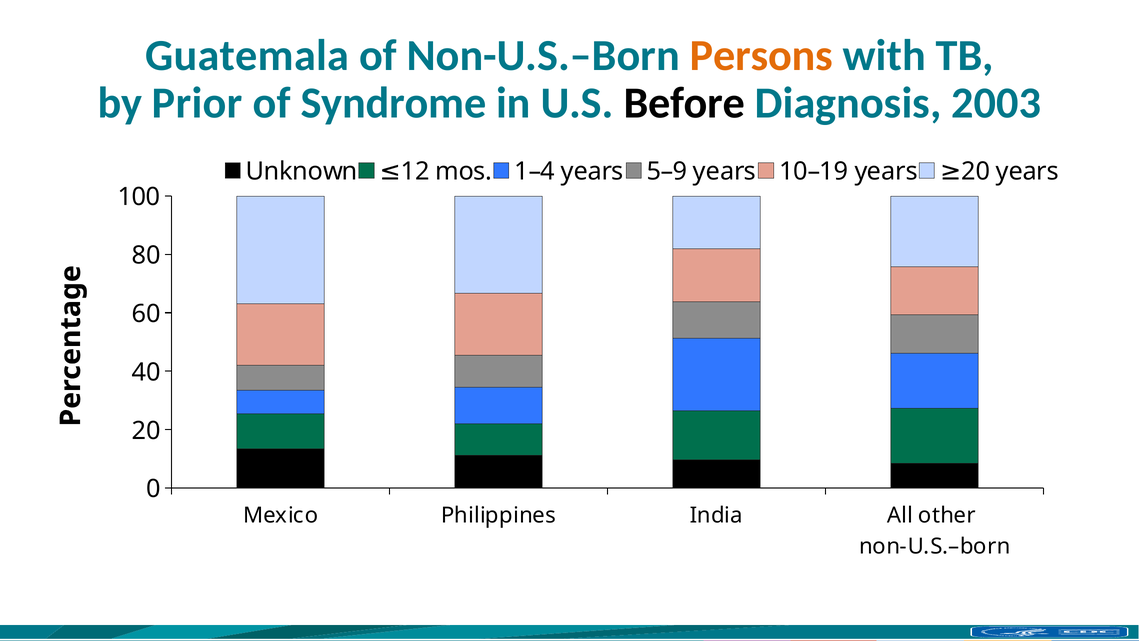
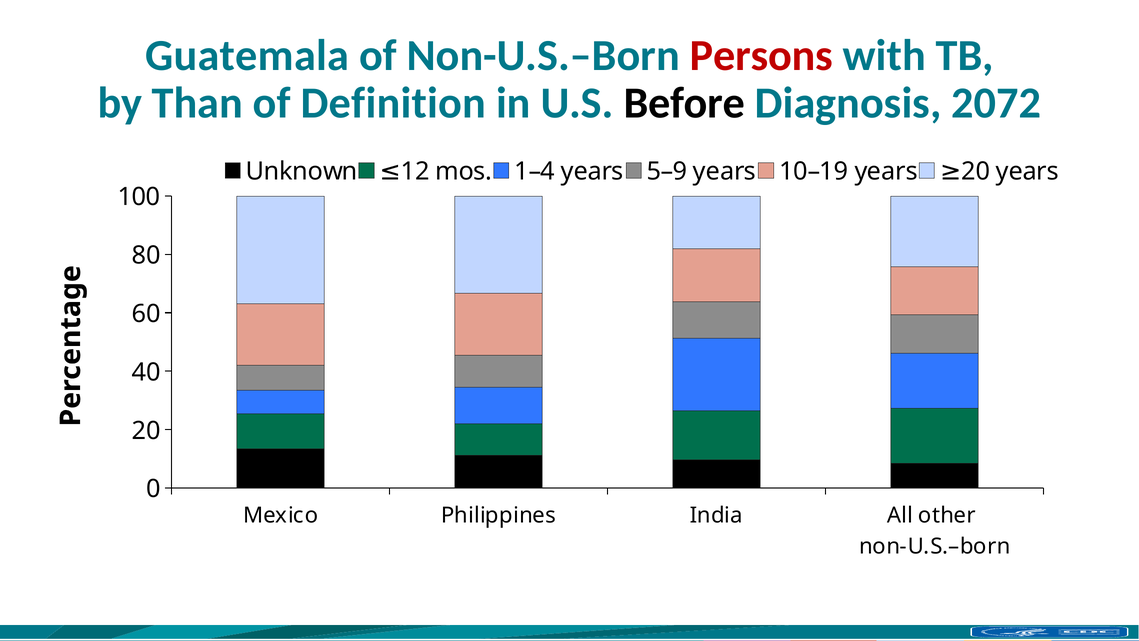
Persons colour: orange -> red
Prior: Prior -> Than
Syndrome: Syndrome -> Definition
2003: 2003 -> 2072
